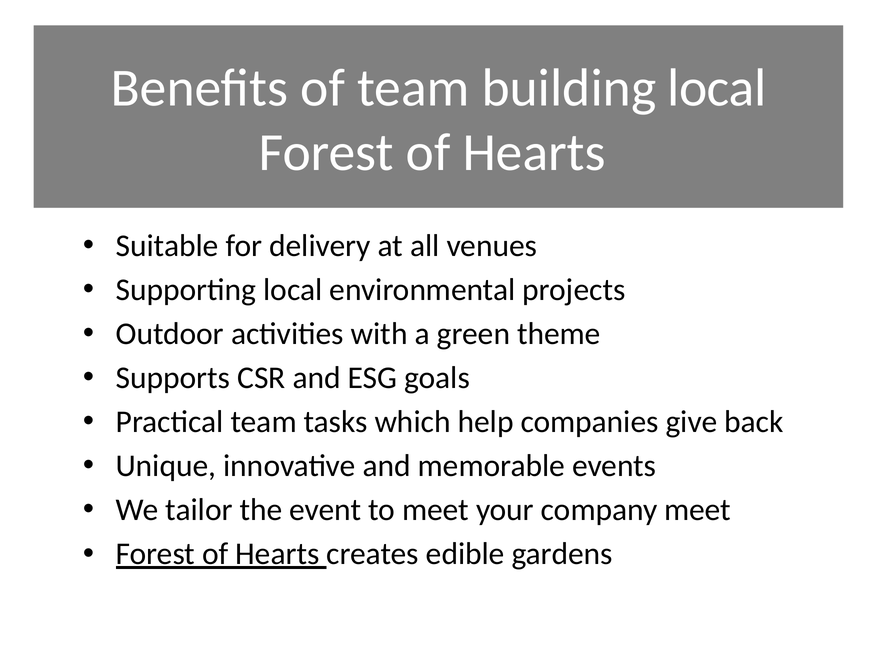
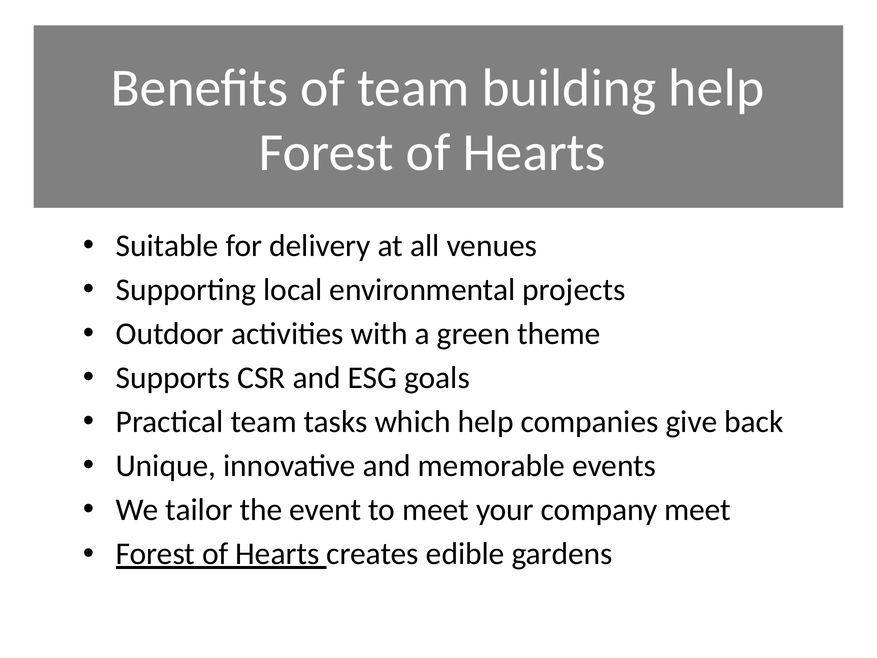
building local: local -> help
